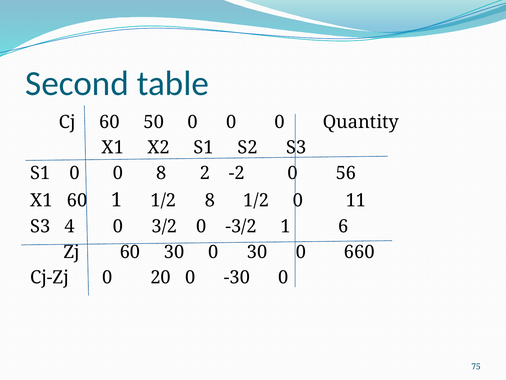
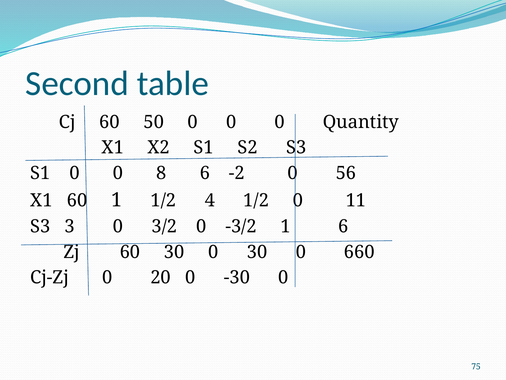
8 2: 2 -> 6
1/2 8: 8 -> 4
4: 4 -> 3
